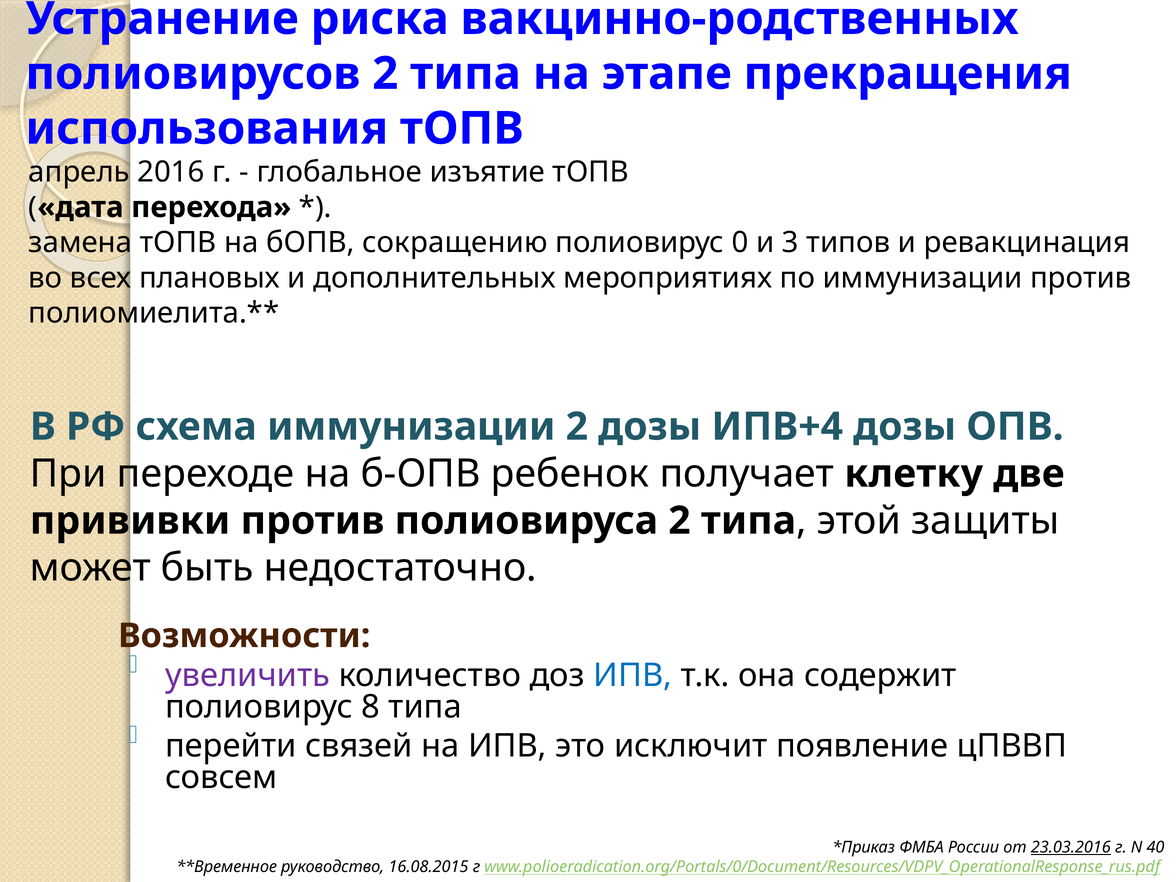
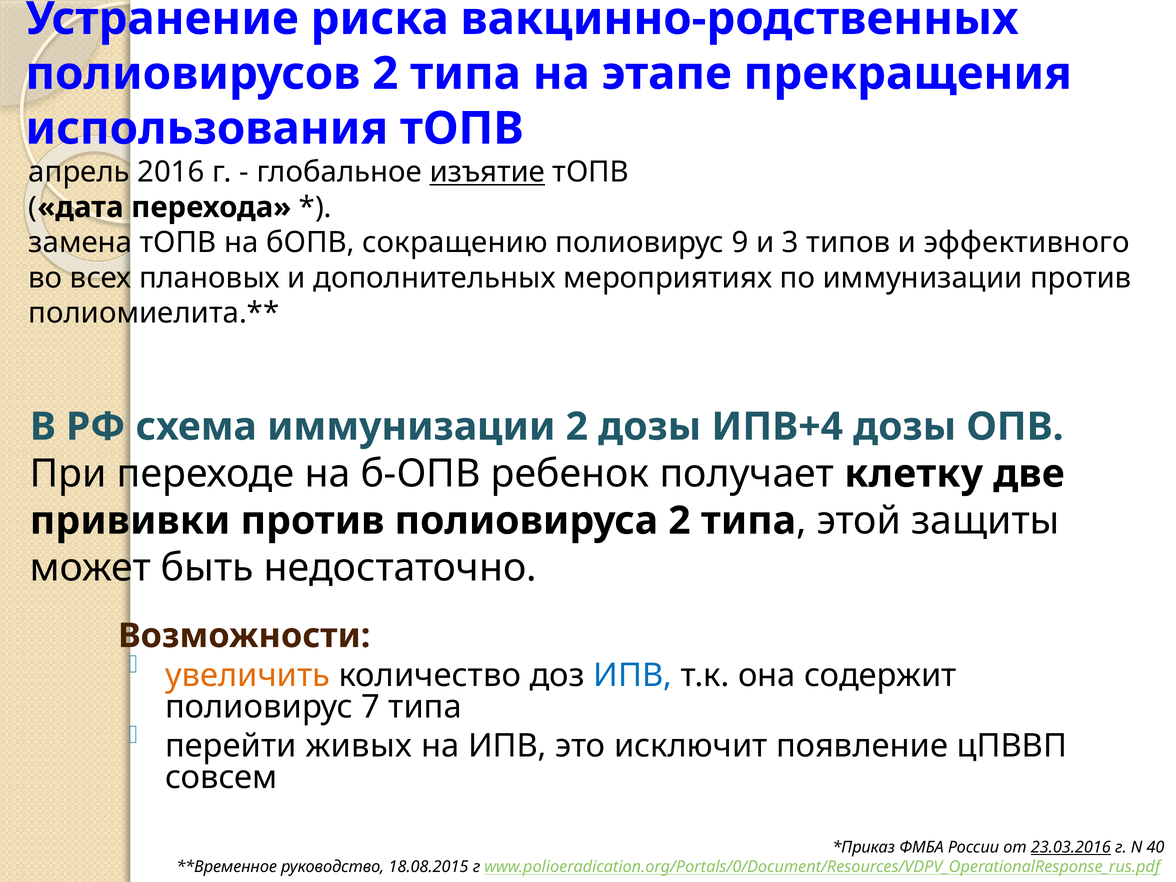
изъятие underline: none -> present
0: 0 -> 9
ревакцинация: ревакцинация -> эффективного
увеличить colour: purple -> orange
8: 8 -> 7
связей: связей -> живых
16.08.2015: 16.08.2015 -> 18.08.2015
